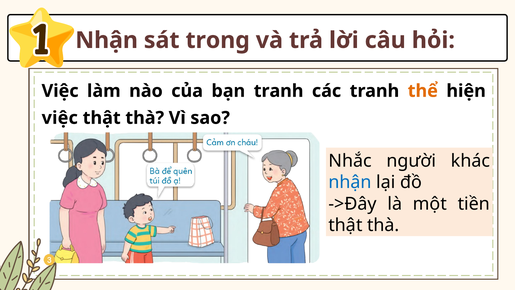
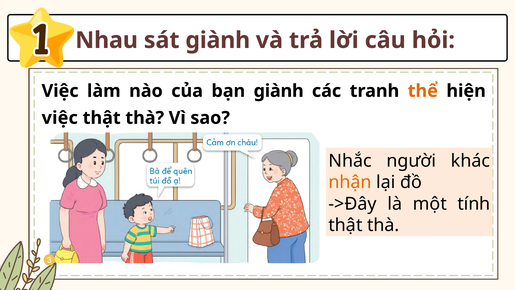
Nhận at (107, 40): Nhận -> Nhau
sát trong: trong -> giành
bạn tranh: tranh -> giành
nhận at (350, 182) colour: blue -> orange
tiền: tiền -> tính
